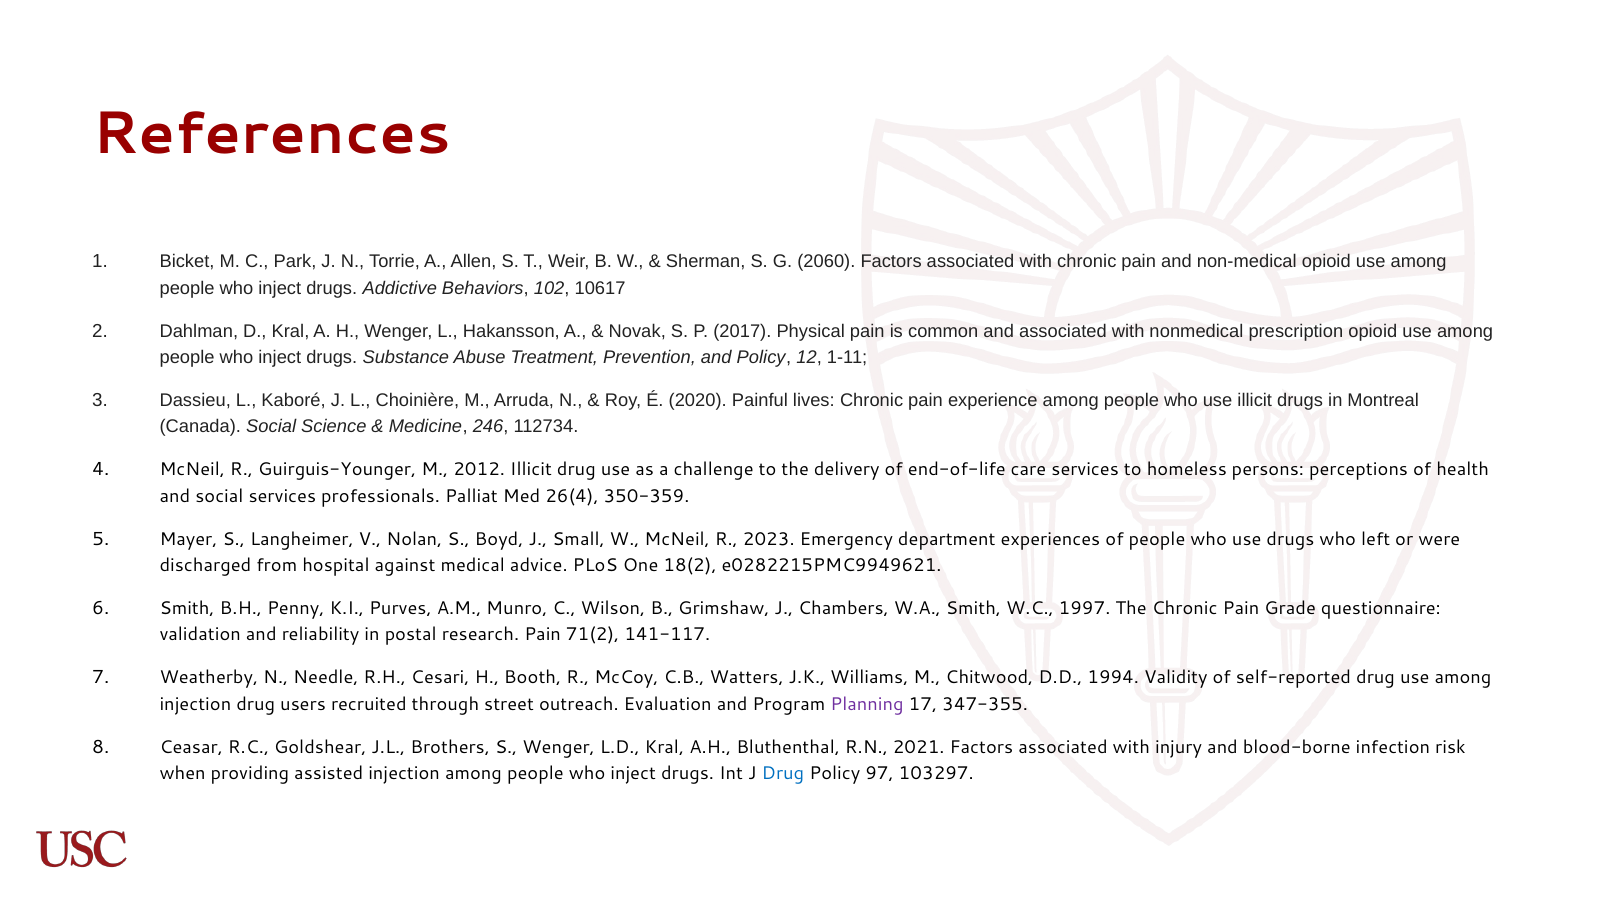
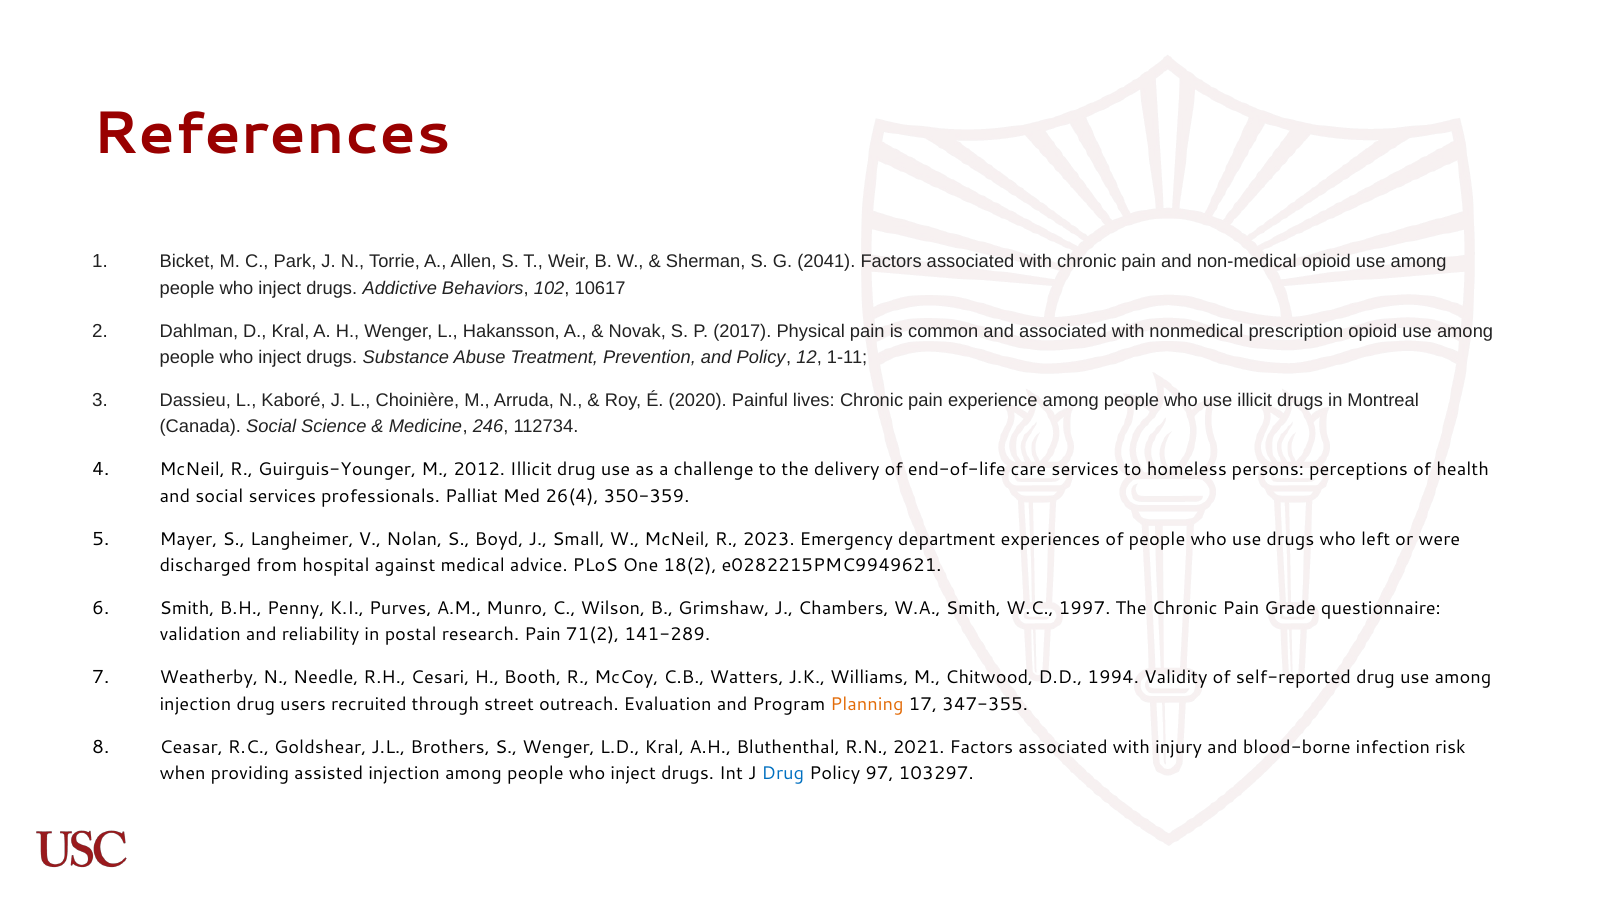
2060: 2060 -> 2041
141-117: 141-117 -> 141-289
Planning colour: purple -> orange
